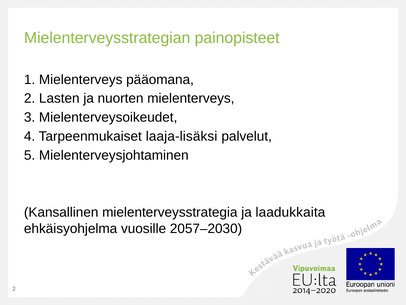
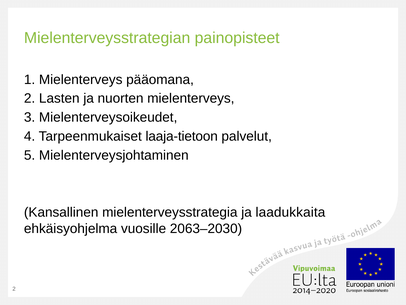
laaja-lisäksi: laaja-lisäksi -> laaja-tietoon
2057–2030: 2057–2030 -> 2063–2030
